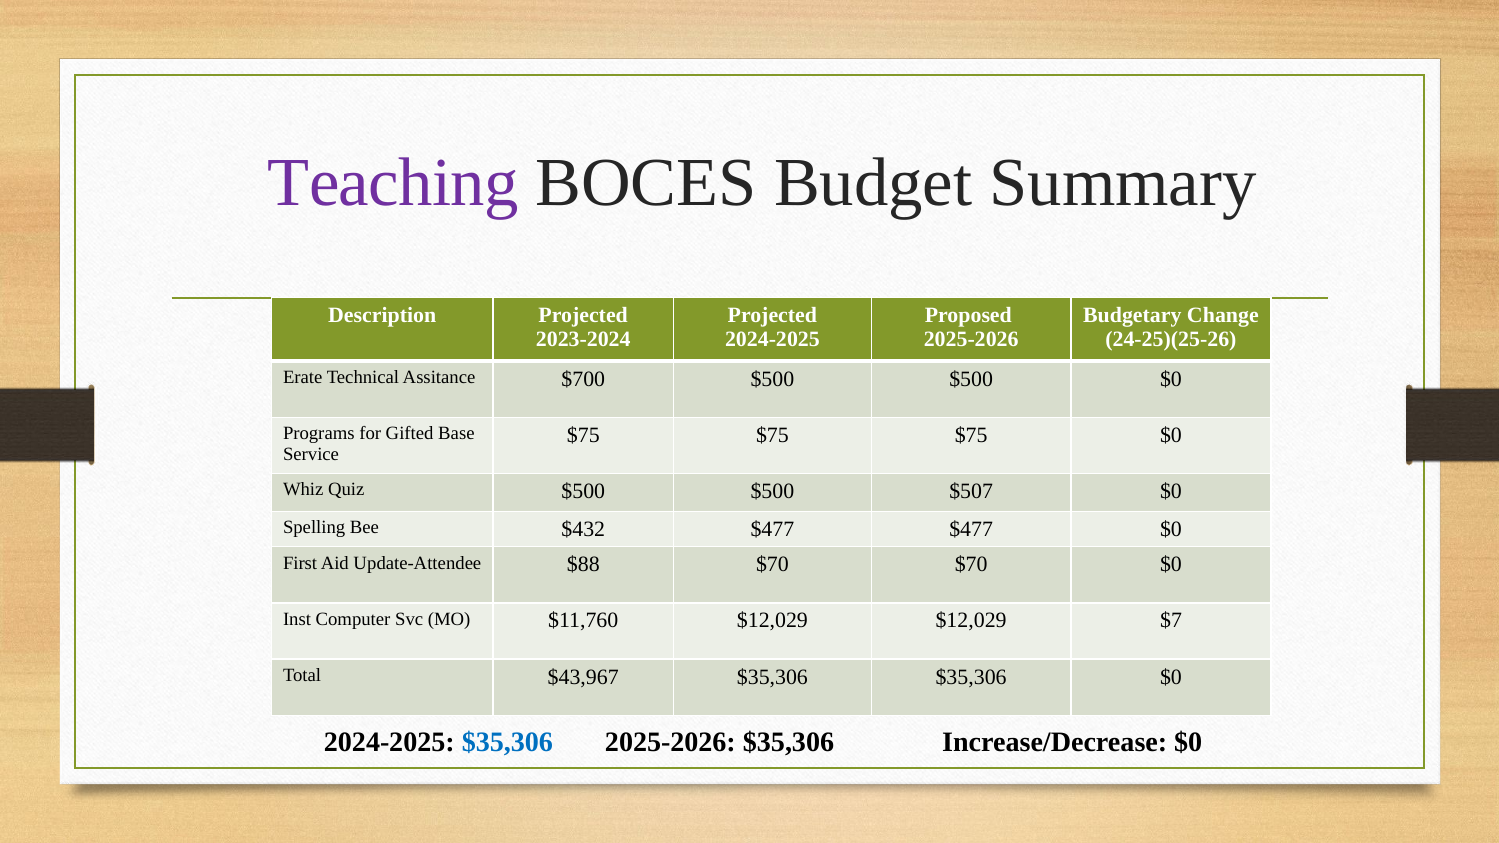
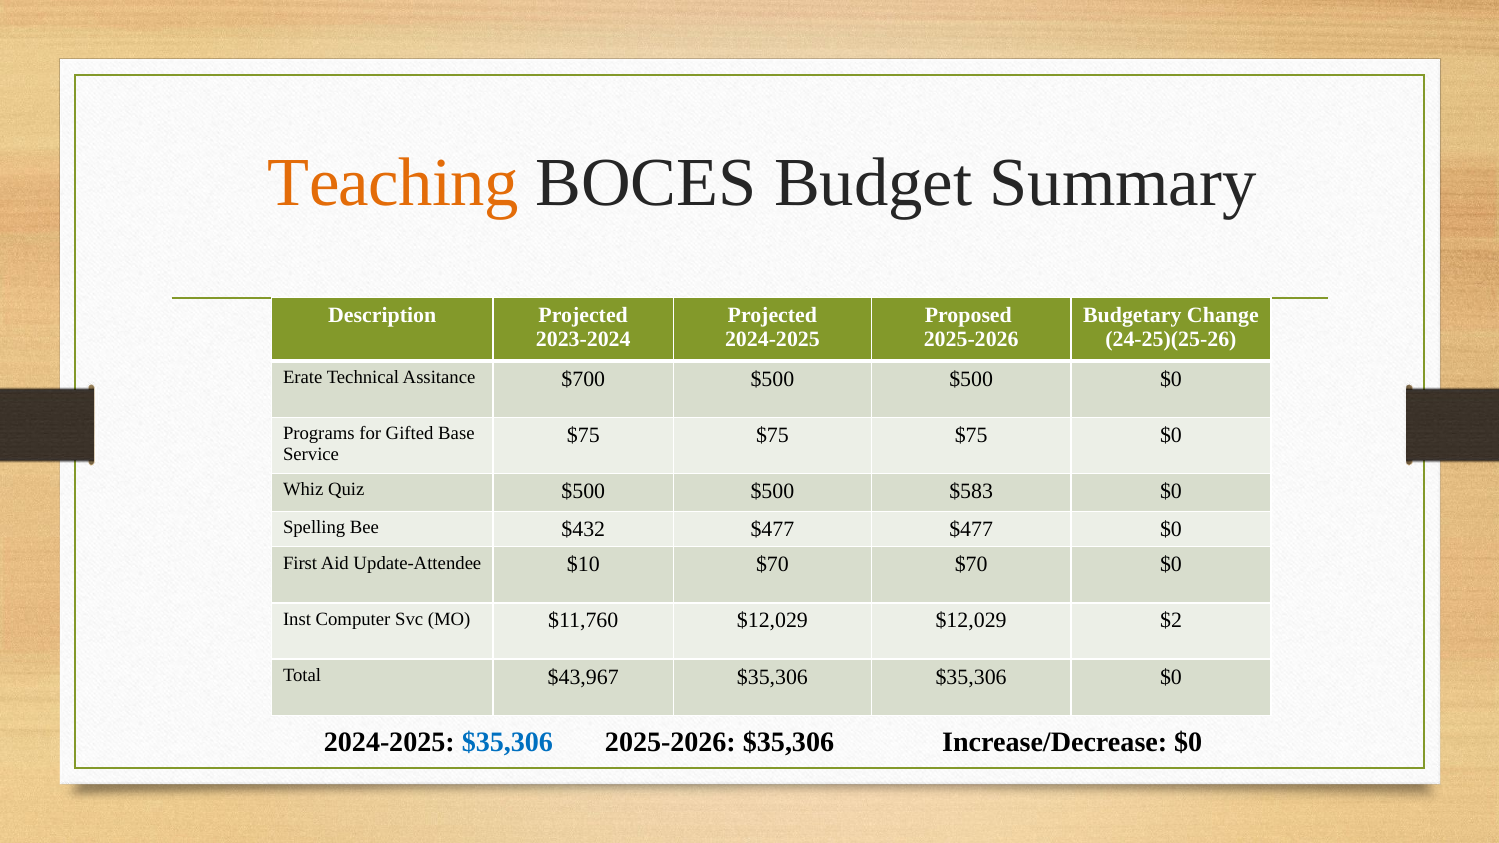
Teaching colour: purple -> orange
$507: $507 -> $583
$88: $88 -> $10
$7: $7 -> $2
